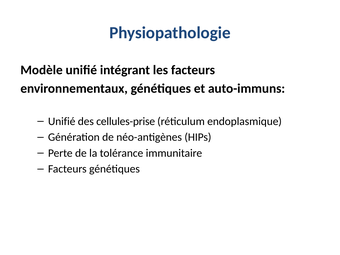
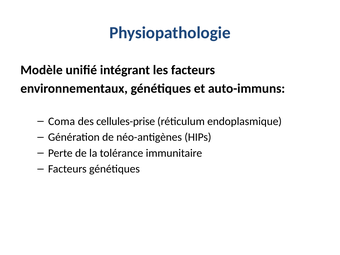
Unifié at (62, 121): Unifié -> Coma
